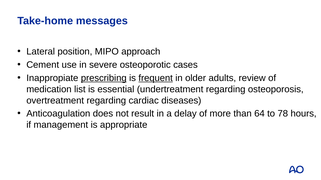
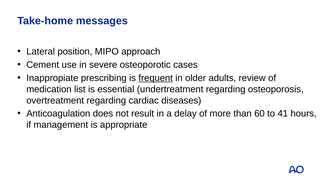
prescribing underline: present -> none
64: 64 -> 60
78: 78 -> 41
